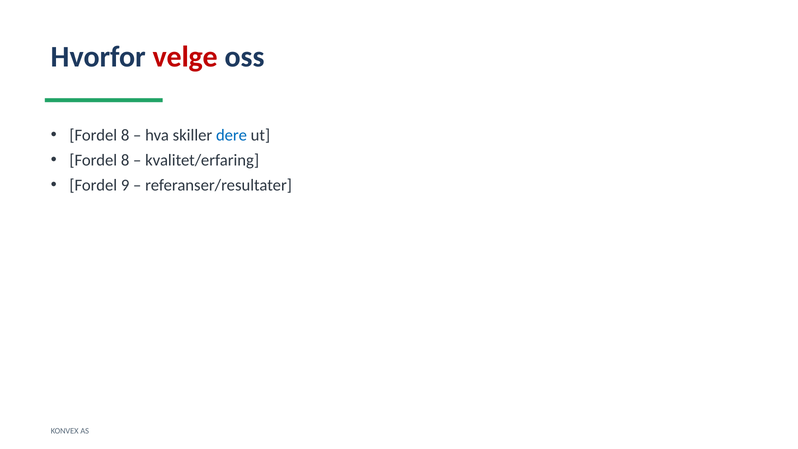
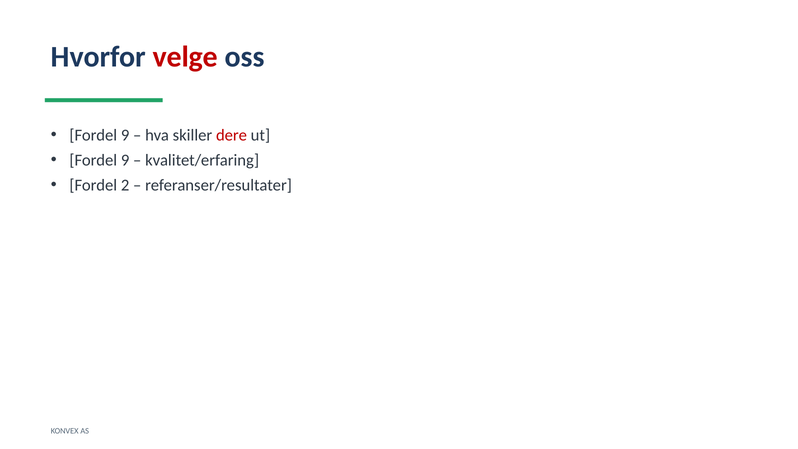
8 at (125, 135): 8 -> 9
dere colour: blue -> red
8 at (125, 160): 8 -> 9
9: 9 -> 2
